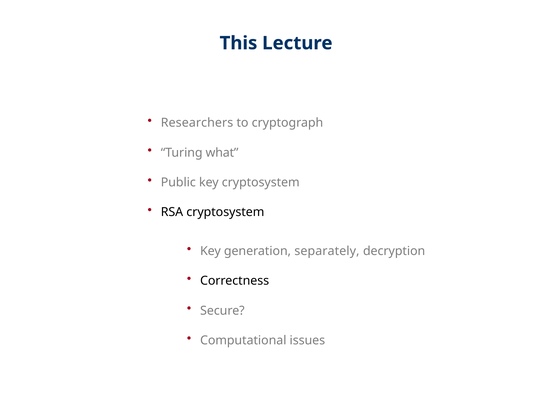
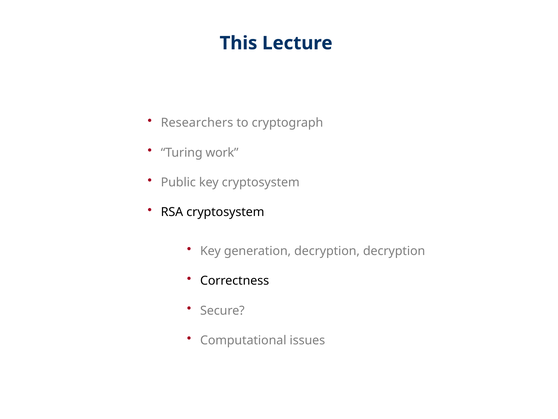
what: what -> work
generation separately: separately -> decryption
